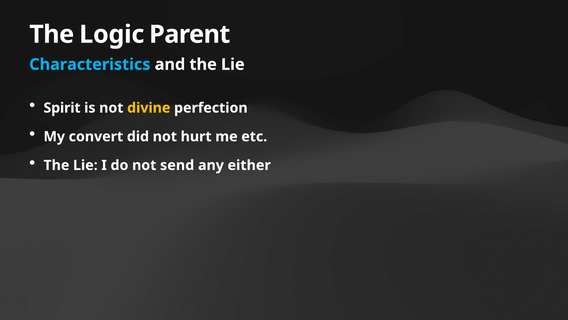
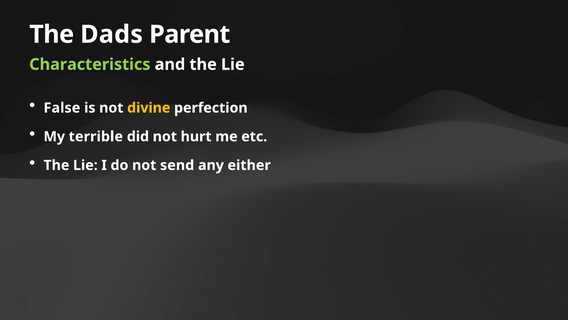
Logic: Logic -> Dads
Characteristics colour: light blue -> light green
Spirit: Spirit -> False
convert: convert -> terrible
